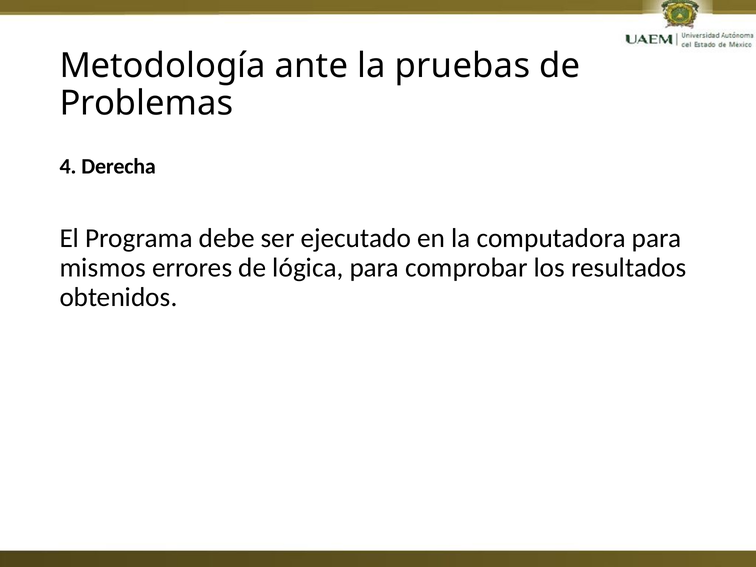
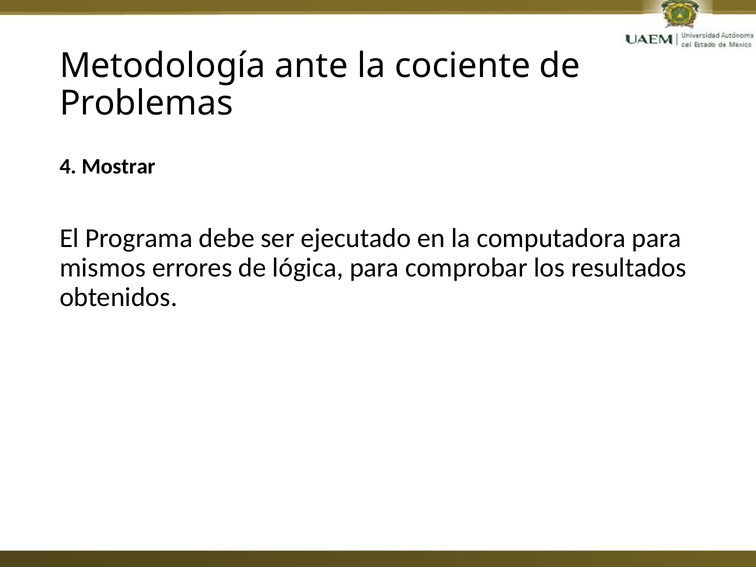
pruebas: pruebas -> cociente
Derecha: Derecha -> Mostrar
